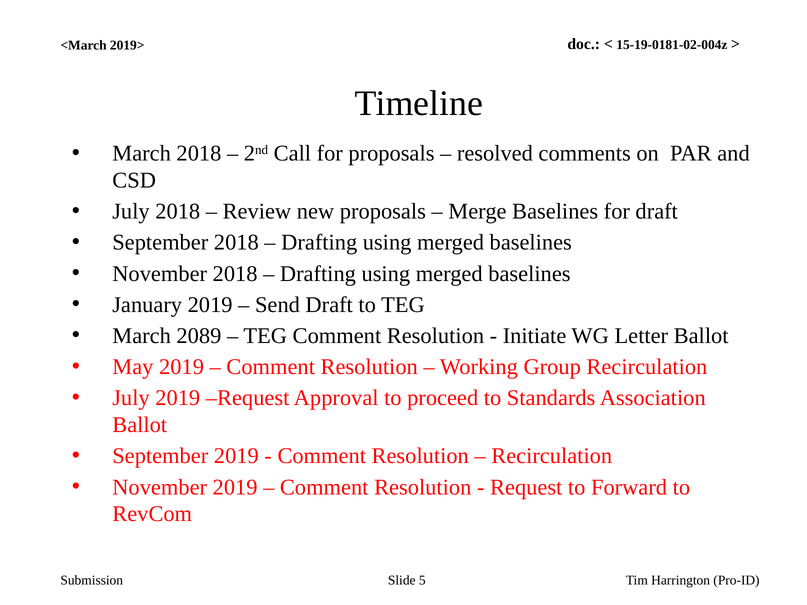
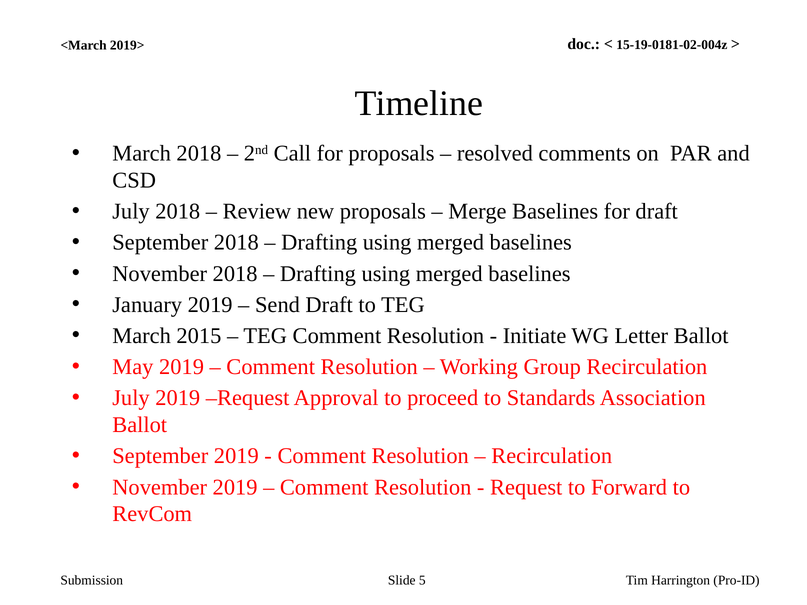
2089: 2089 -> 2015
